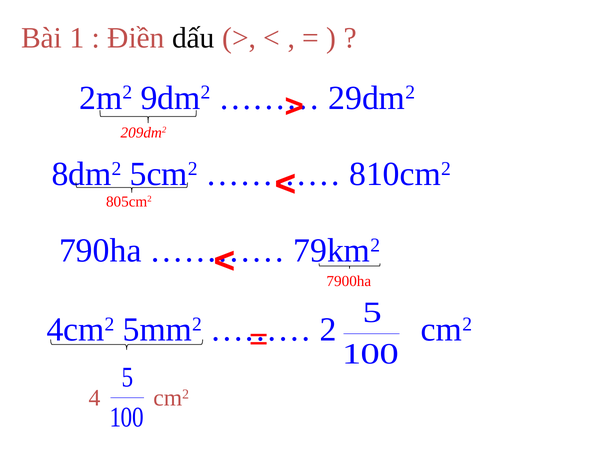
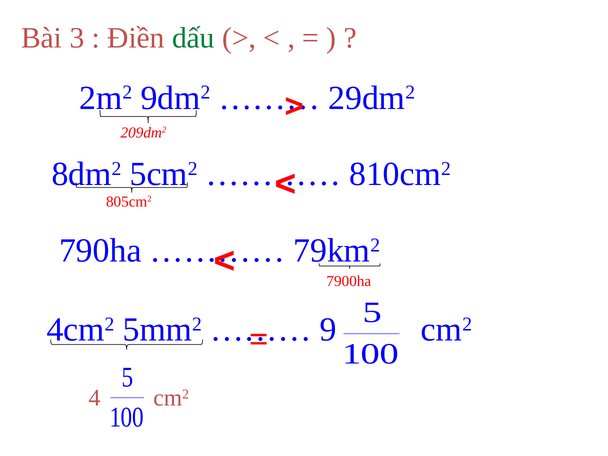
1: 1 -> 3
dấu colour: black -> green
2: 2 -> 9
